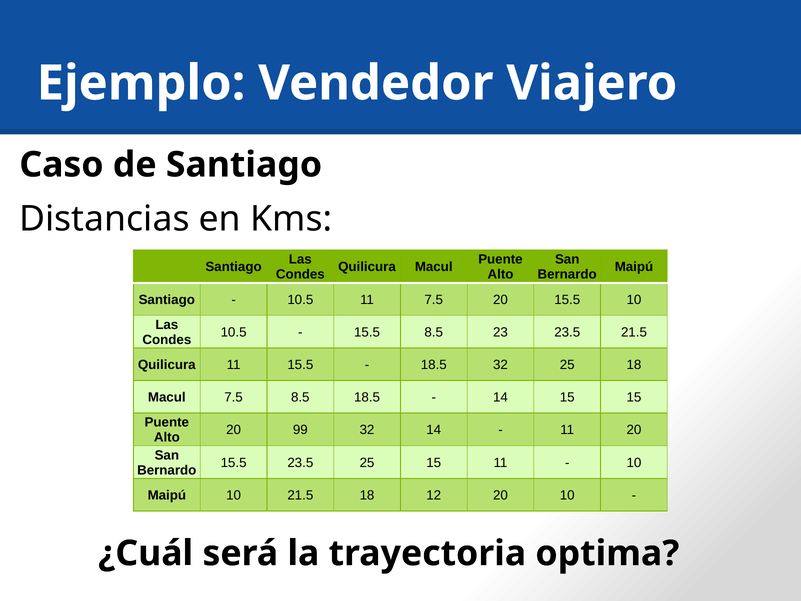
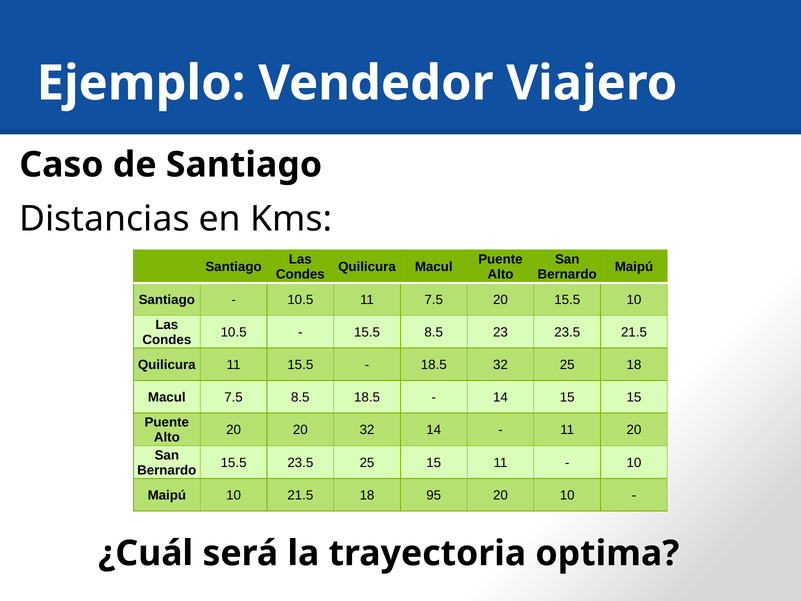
20 99: 99 -> 20
12: 12 -> 95
